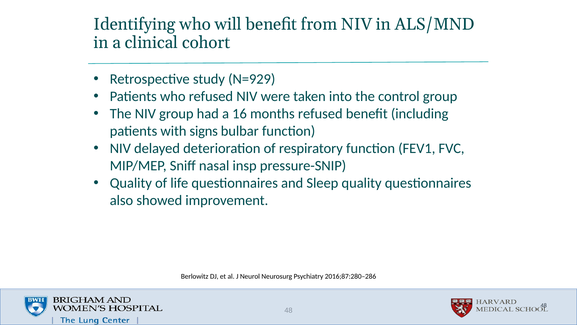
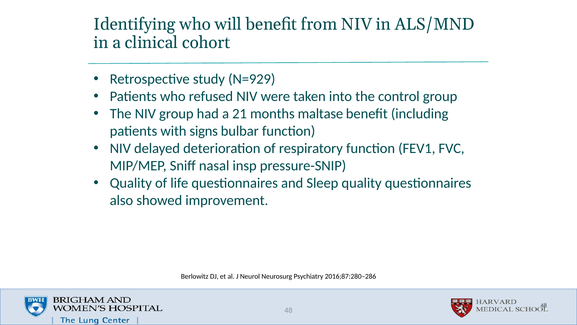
16: 16 -> 21
months refused: refused -> maltase
